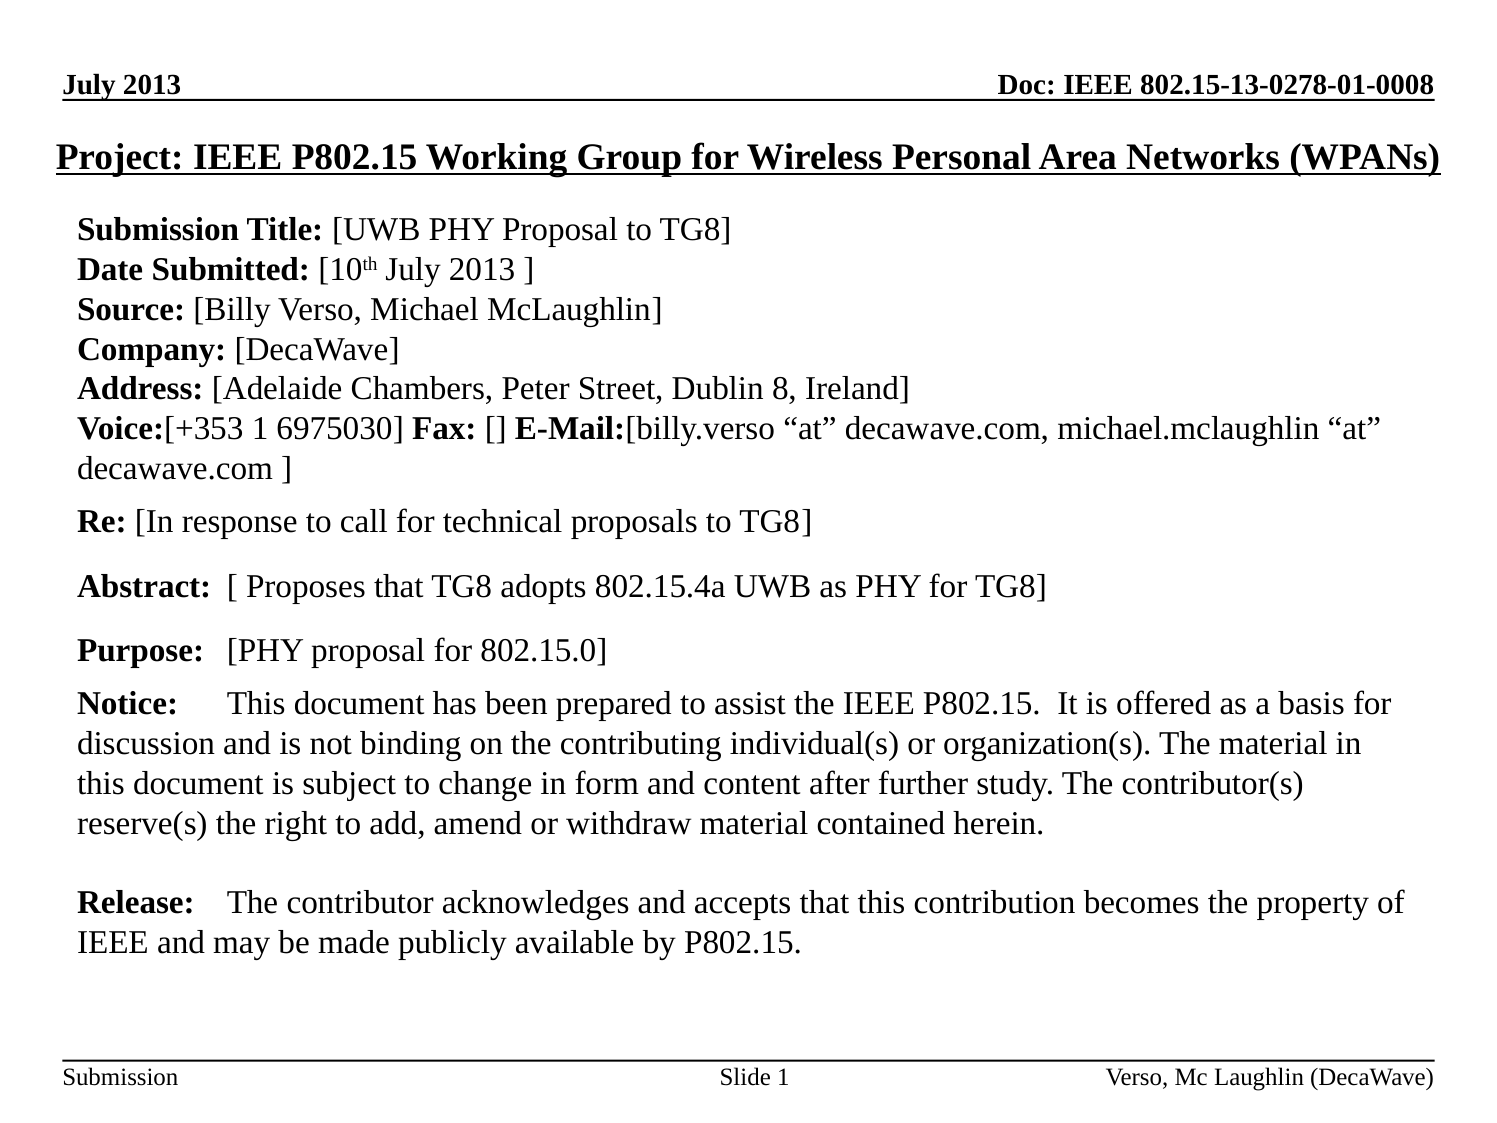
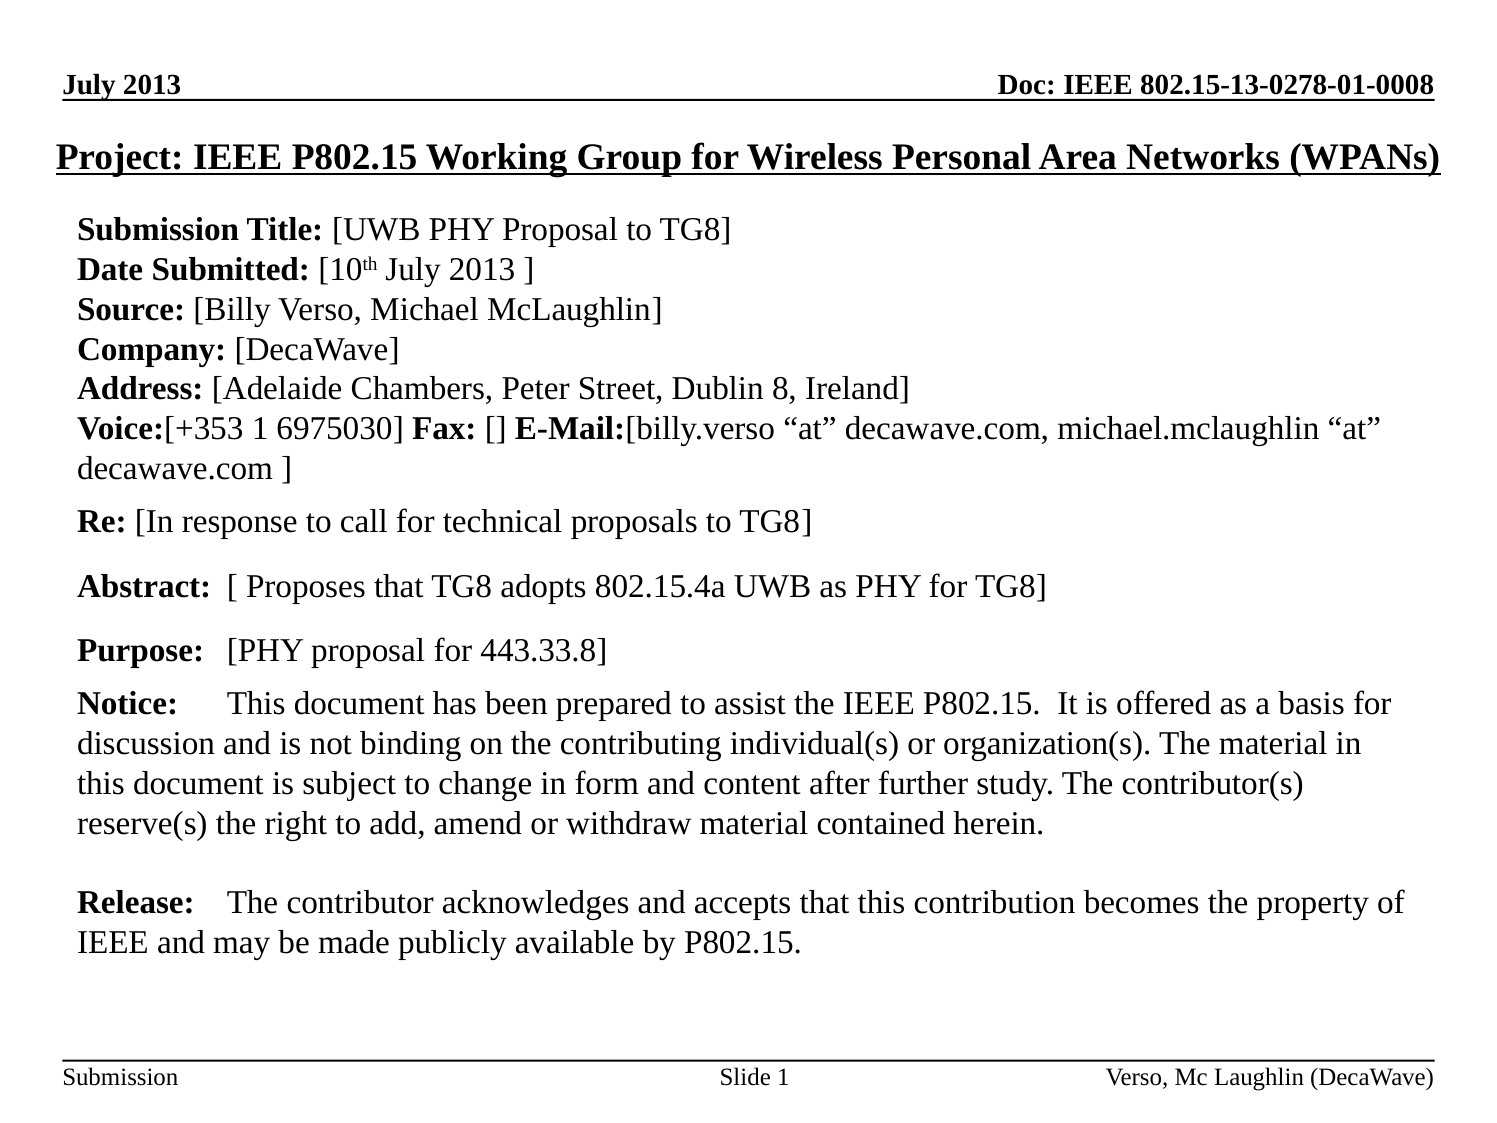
802.15.0: 802.15.0 -> 443.33.8
